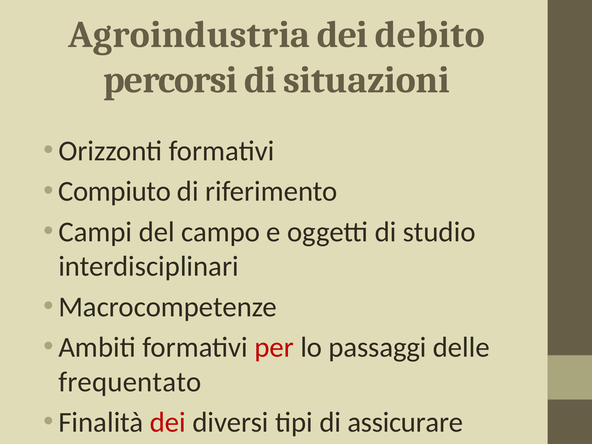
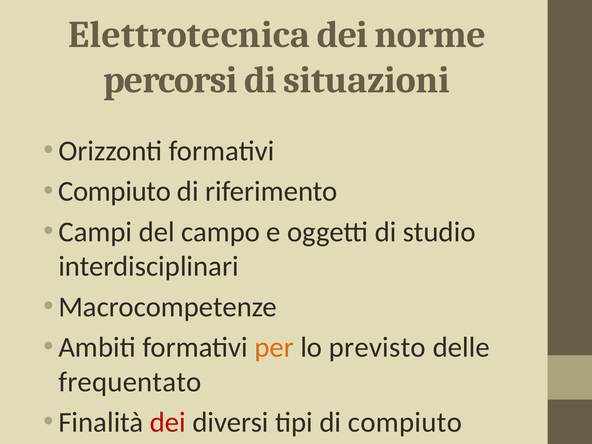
Agroindustria: Agroindustria -> Elettrotecnica
debito: debito -> norme
per colour: red -> orange
passaggi: passaggi -> previsto
di assicurare: assicurare -> compiuto
